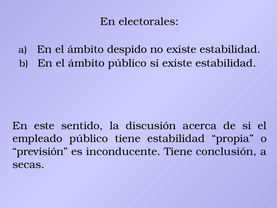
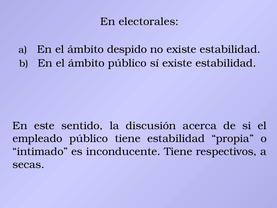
previsión: previsión -> intimado
conclusión: conclusión -> respectivos
